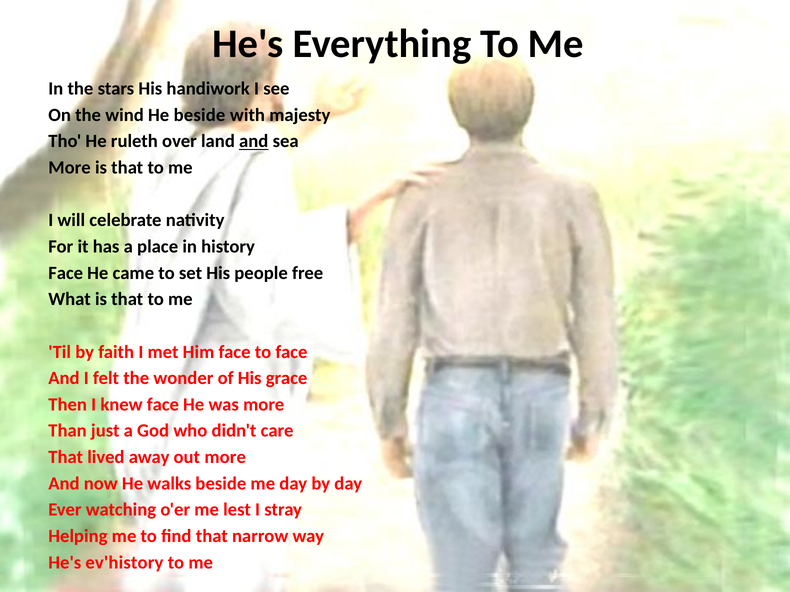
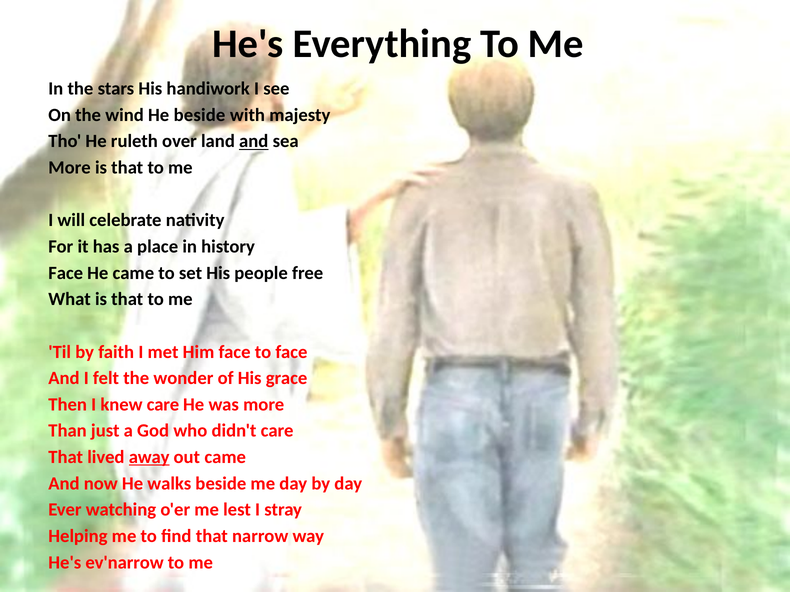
knew face: face -> care
away underline: none -> present
out more: more -> came
ev'history: ev'history -> ev'narrow
